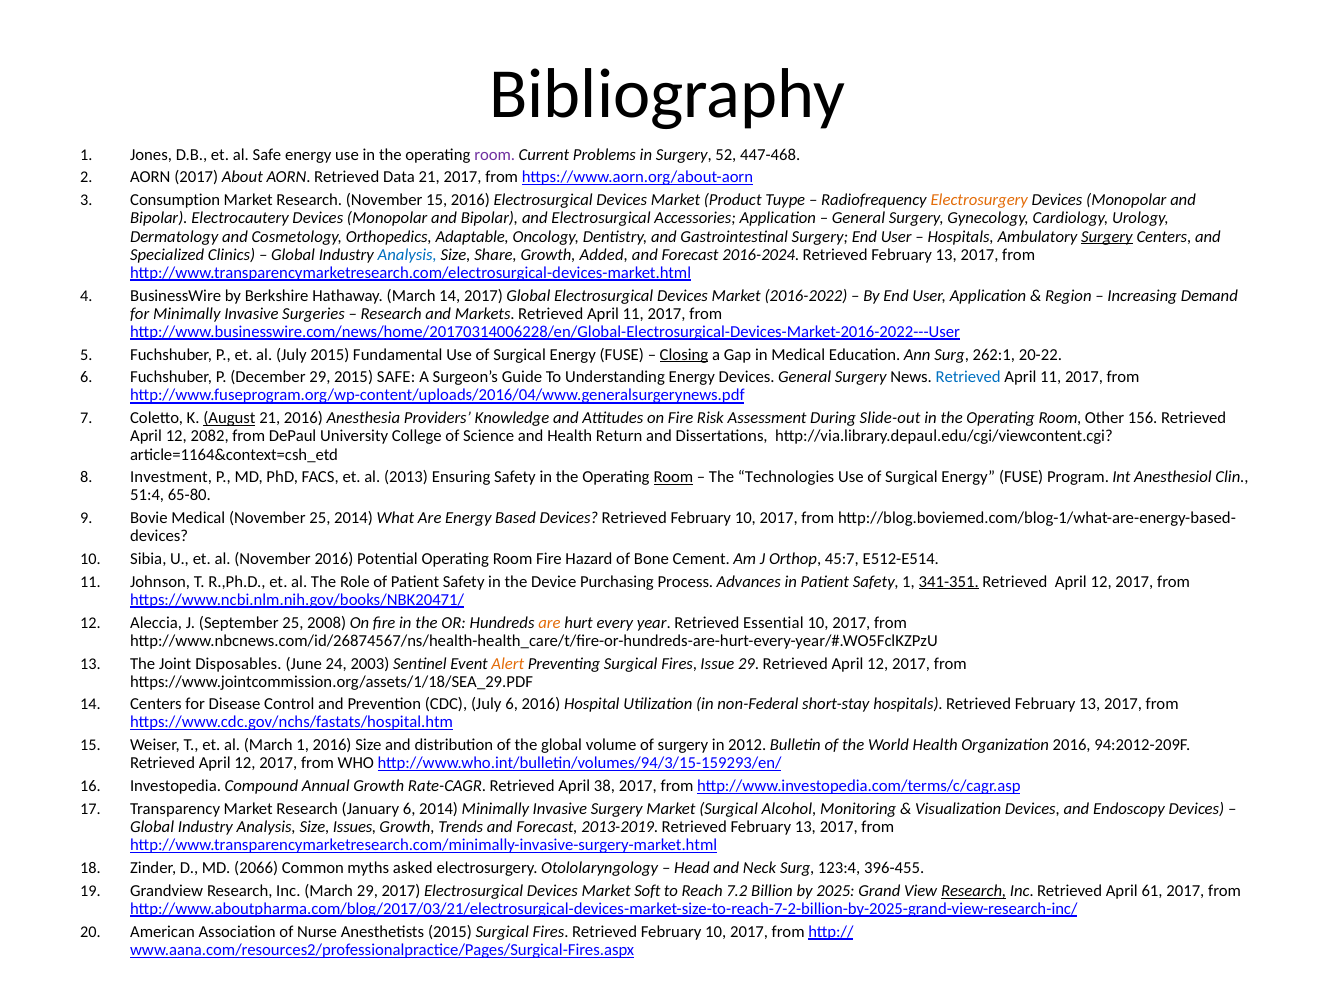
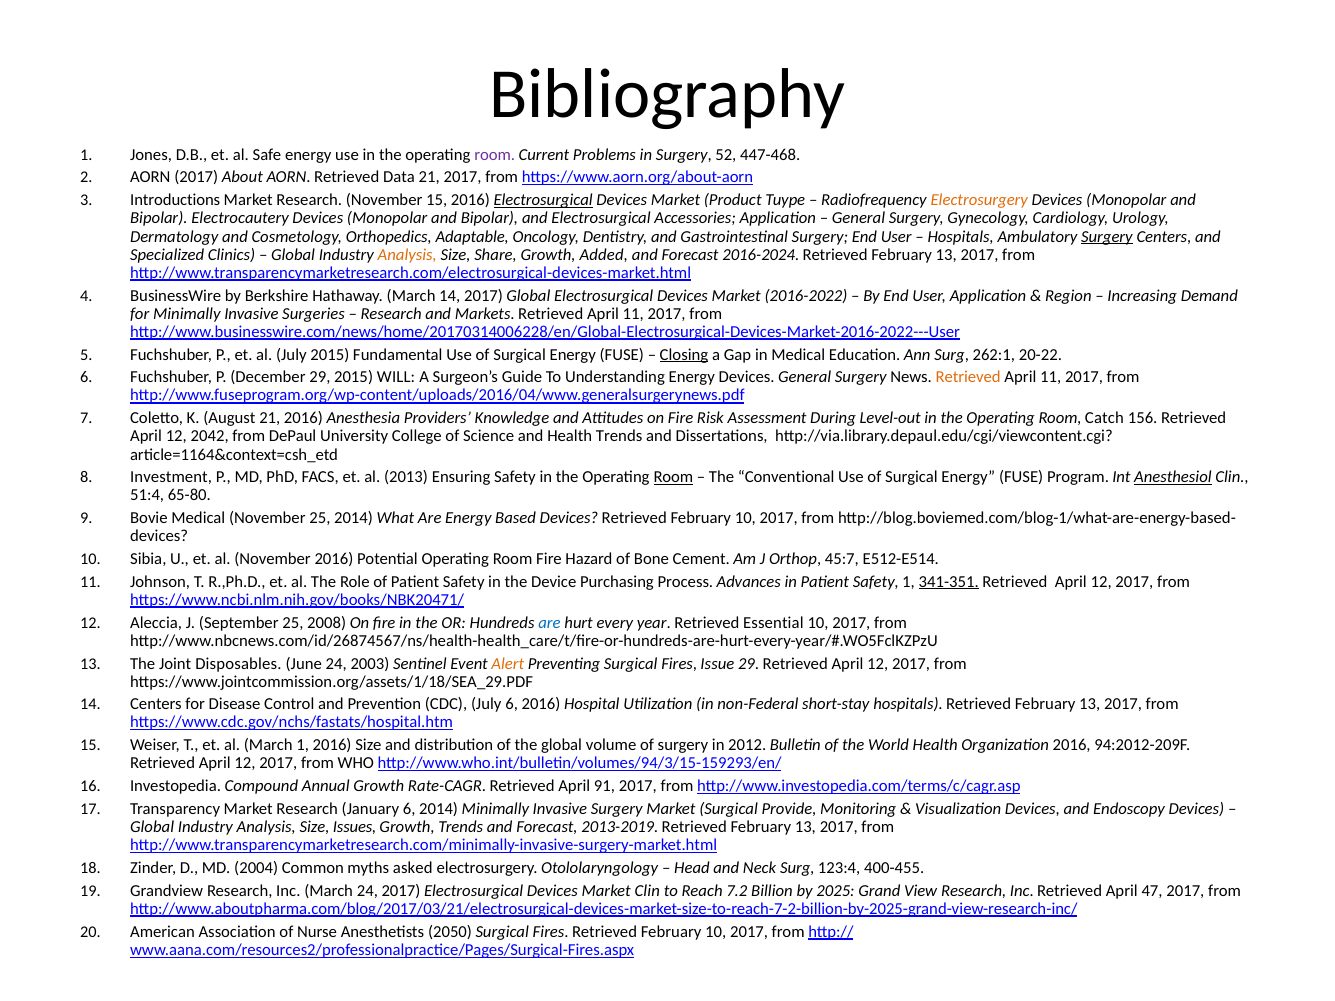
Consumption: Consumption -> Introductions
Electrosurgical at (543, 200) underline: none -> present
Analysis at (407, 255) colour: blue -> orange
2015 SAFE: SAFE -> WILL
Retrieved at (968, 377) colour: blue -> orange
August underline: present -> none
Slide-out: Slide-out -> Level-out
Other: Other -> Catch
2082: 2082 -> 2042
Health Return: Return -> Trends
Technologies: Technologies -> Conventional
Anesthesiol underline: none -> present
are at (549, 623) colour: orange -> blue
38: 38 -> 91
Alcohol: Alcohol -> Provide
2066: 2066 -> 2004
396-455: 396-455 -> 400-455
March 29: 29 -> 24
Market Soft: Soft -> Clin
Research at (974, 891) underline: present -> none
61: 61 -> 47
Anesthetists 2015: 2015 -> 2050
